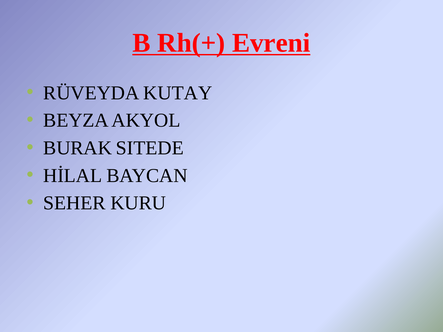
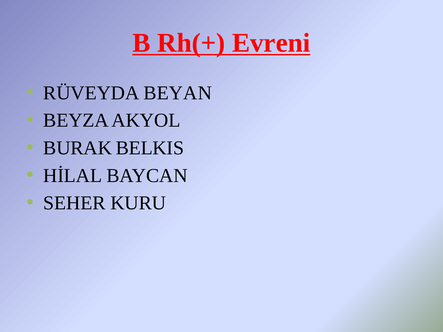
KUTAY: KUTAY -> BEYAN
SITEDE: SITEDE -> BELKIS
